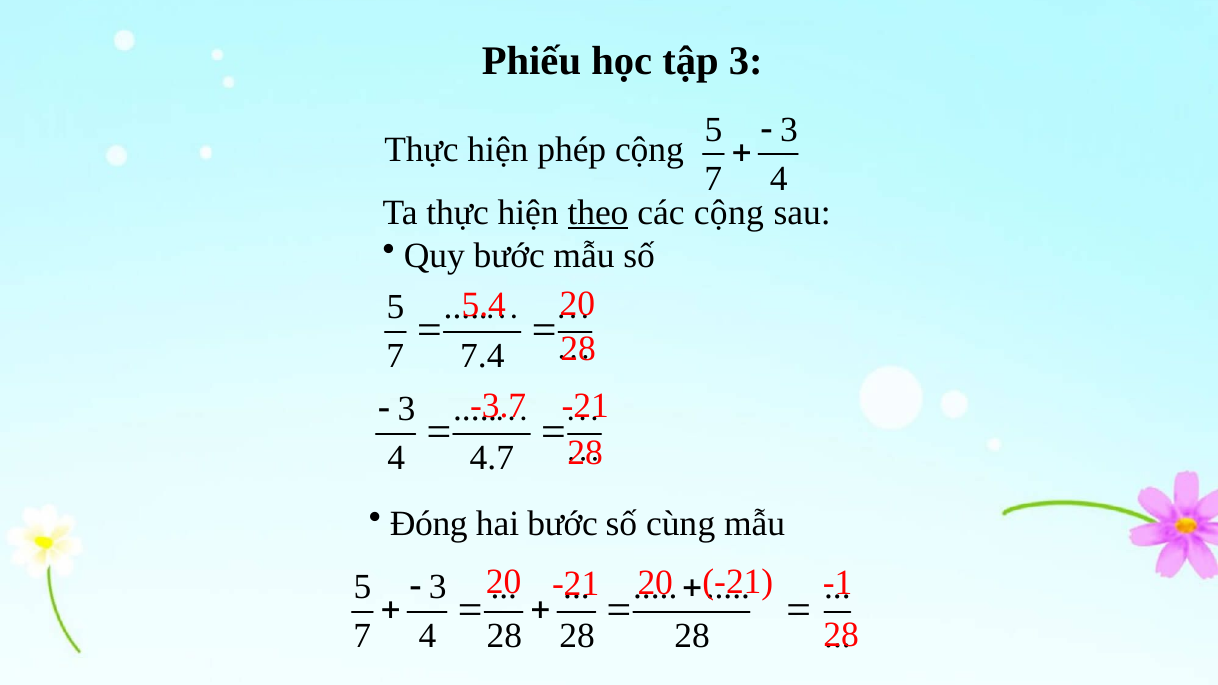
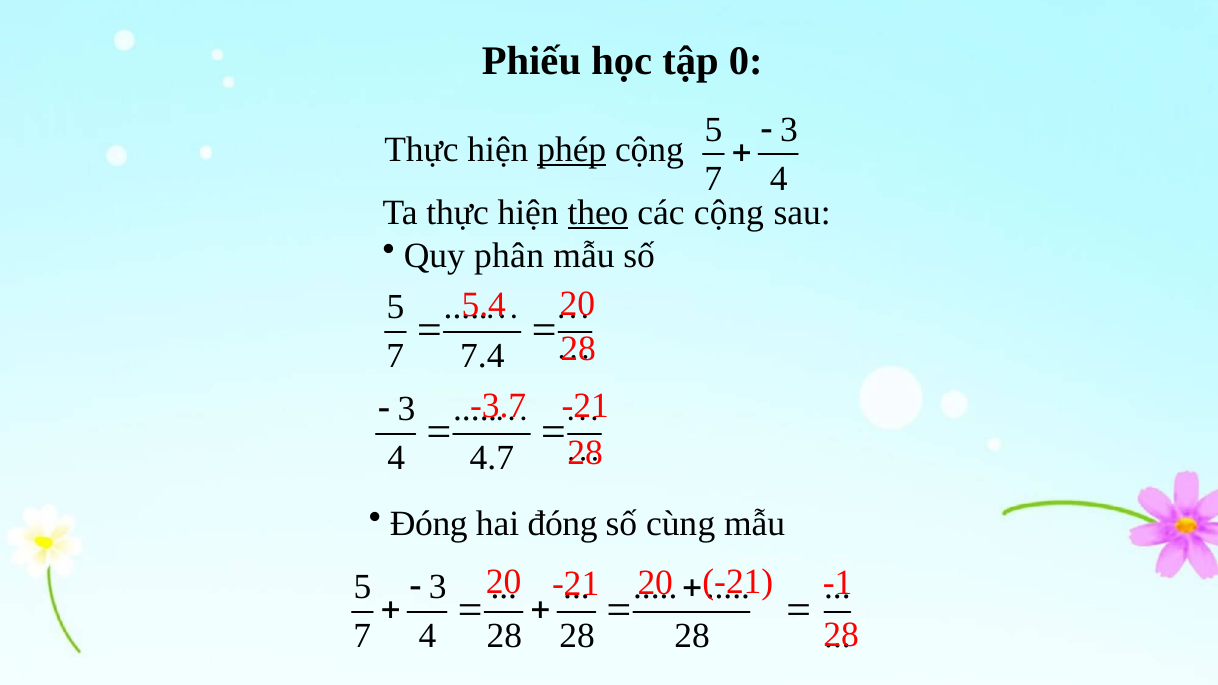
tập 3: 3 -> 0
phép underline: none -> present
Quy bước: bước -> phân
hai bước: bước -> đóng
